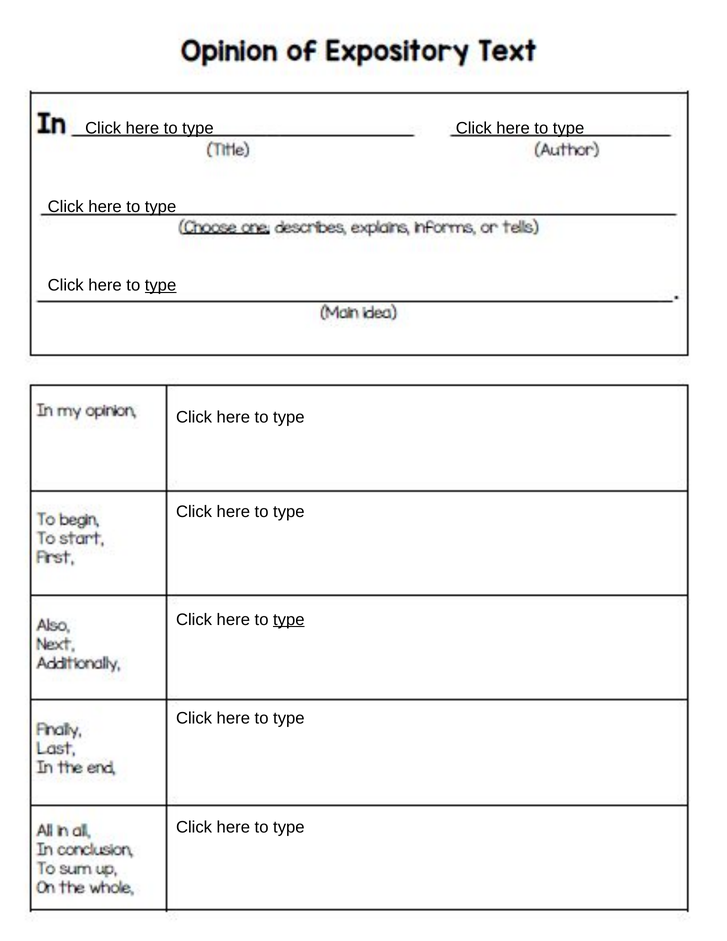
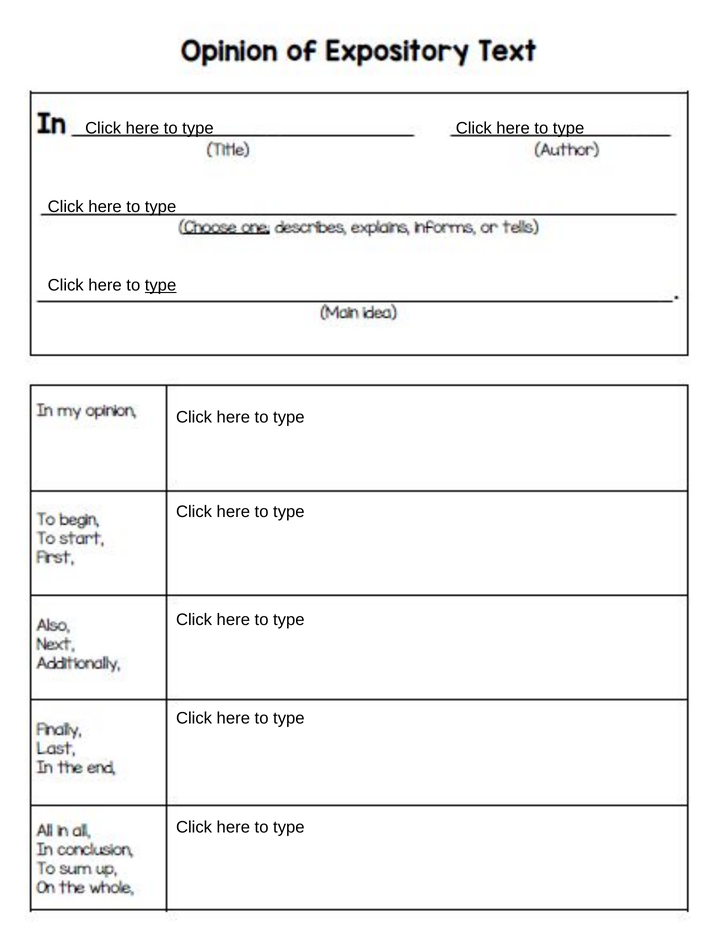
type at (289, 619) underline: present -> none
